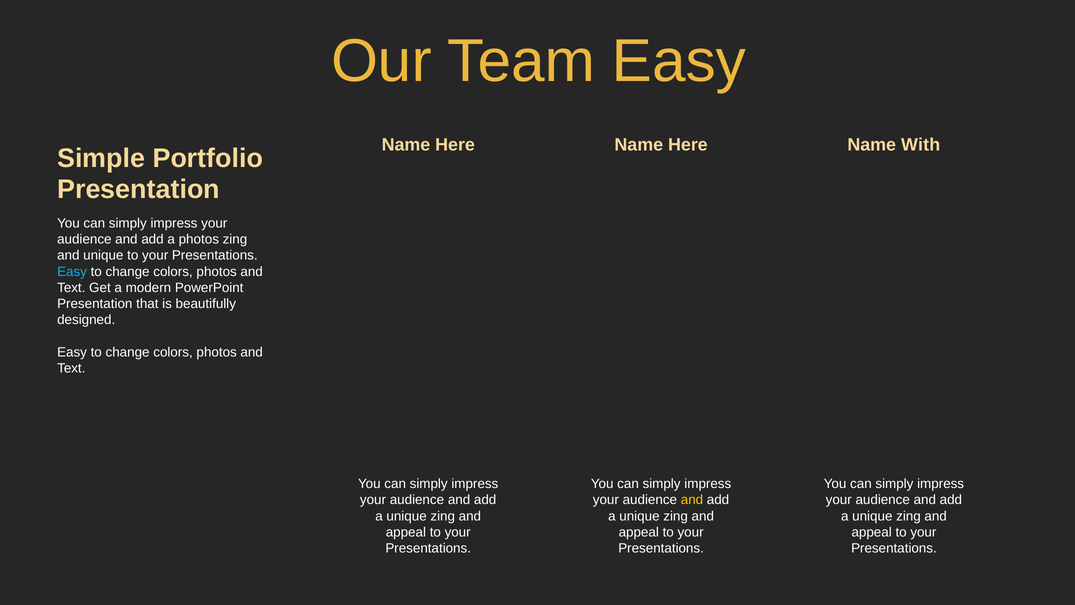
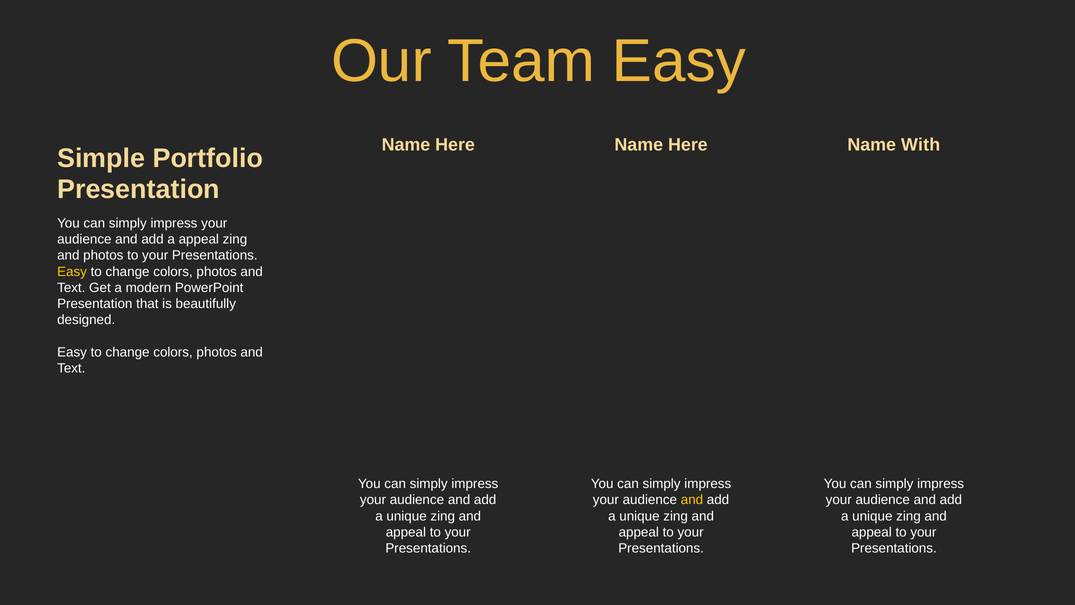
a photos: photos -> appeal
and unique: unique -> photos
Easy at (72, 272) colour: light blue -> yellow
